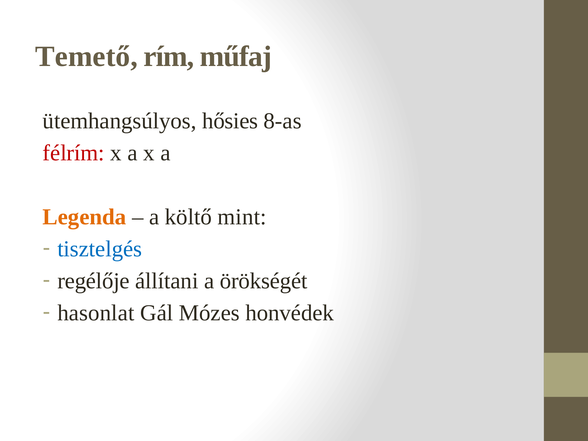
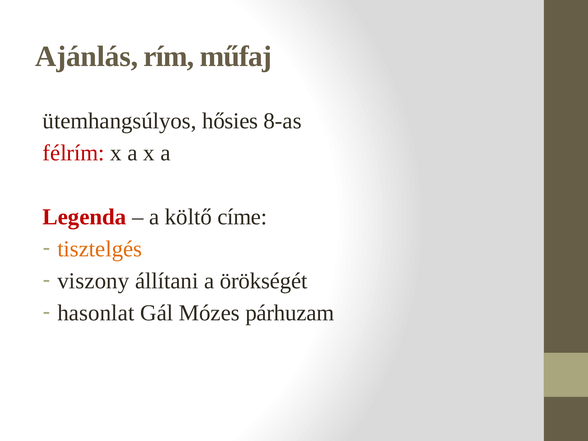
Temető: Temető -> Ajánlás
Legenda colour: orange -> red
mint: mint -> címe
tisztelgés colour: blue -> orange
regélője: regélője -> viszony
honvédek: honvédek -> párhuzam
